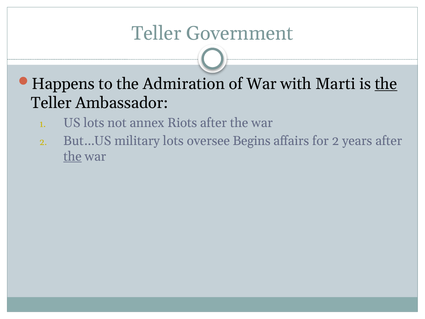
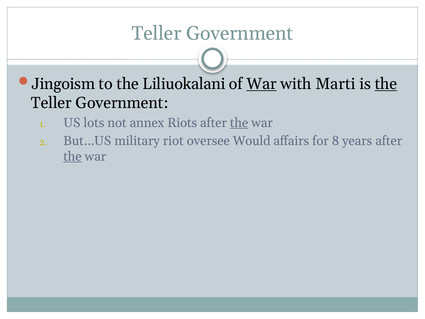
Happens: Happens -> Jingoism
Admiration: Admiration -> Liliuokalani
War at (262, 84) underline: none -> present
Ambassador at (122, 103): Ambassador -> Government
the at (239, 123) underline: none -> present
military lots: lots -> riot
Begins: Begins -> Would
for 2: 2 -> 8
